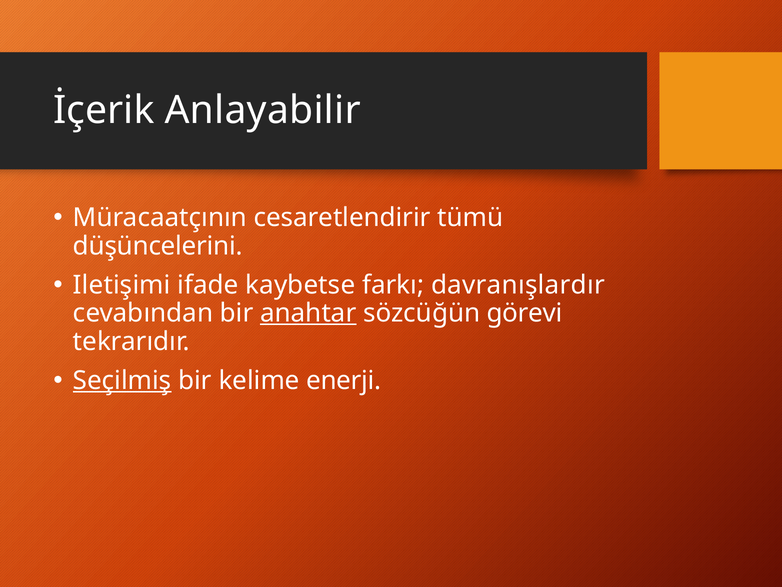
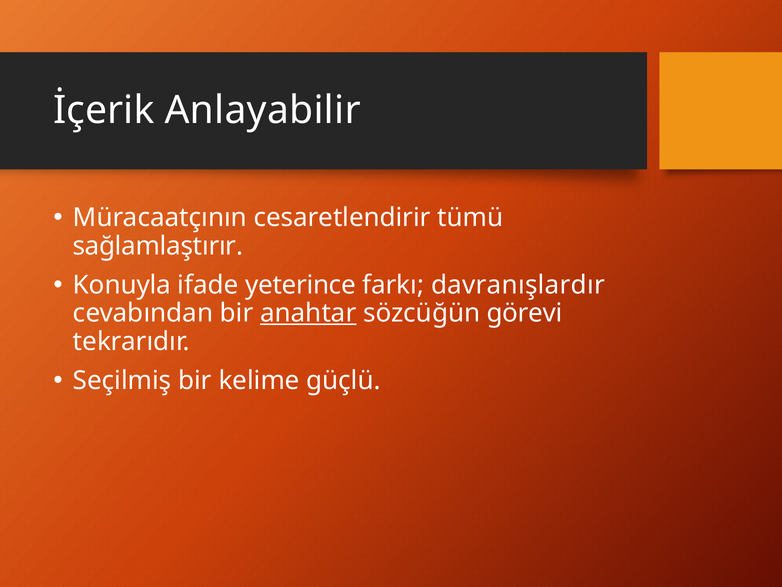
düşüncelerini: düşüncelerini -> sağlamlaştırır
Iletişimi: Iletişimi -> Konuyla
kaybetse: kaybetse -> yeterince
Seçilmiş underline: present -> none
enerji: enerji -> güçlü
